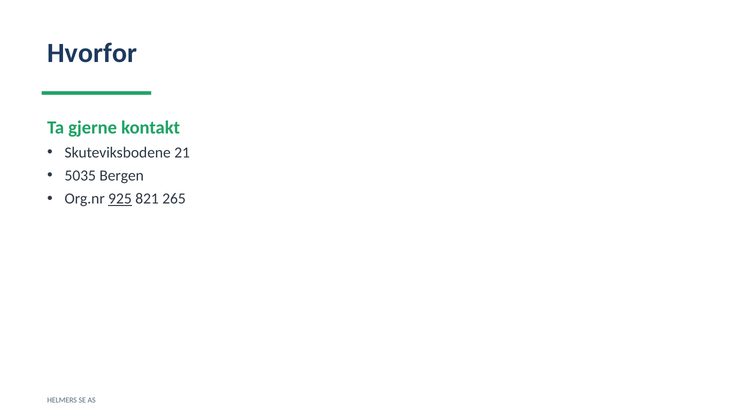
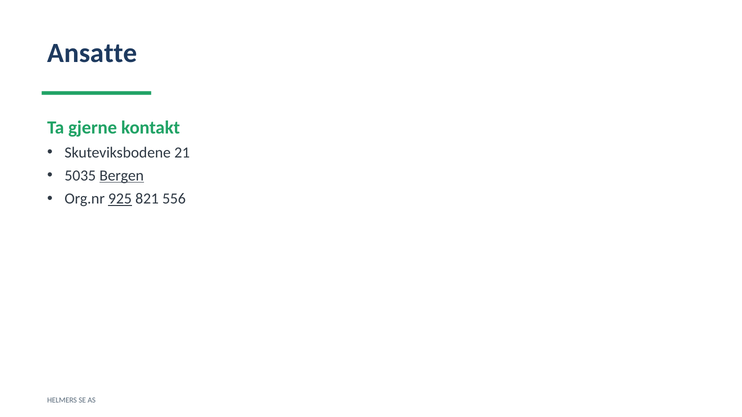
Hvorfor: Hvorfor -> Ansatte
Bergen underline: none -> present
265: 265 -> 556
